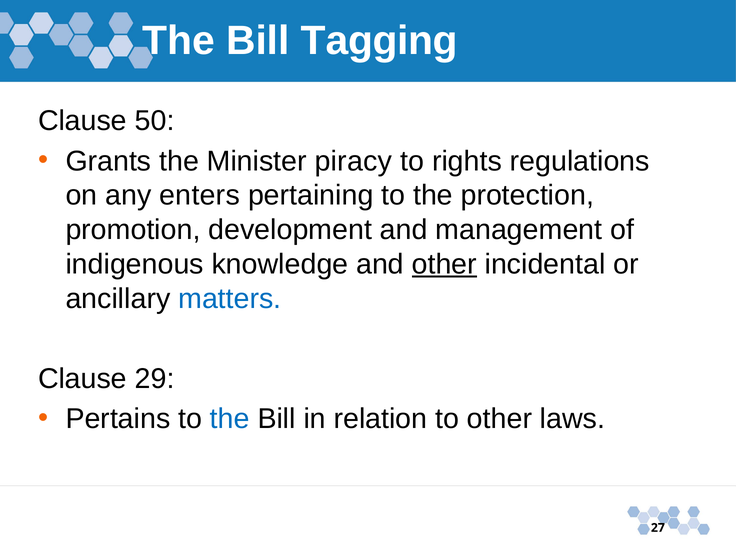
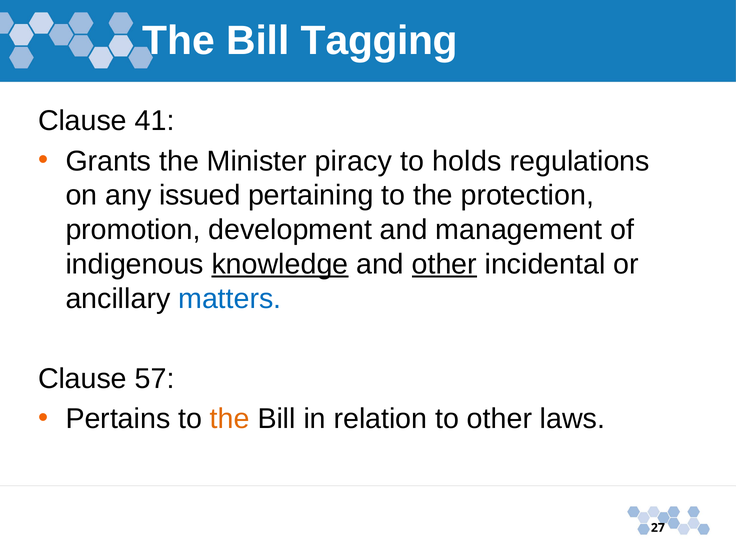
50: 50 -> 41
rights: rights -> holds
enters: enters -> issued
knowledge underline: none -> present
29: 29 -> 57
the at (230, 419) colour: blue -> orange
